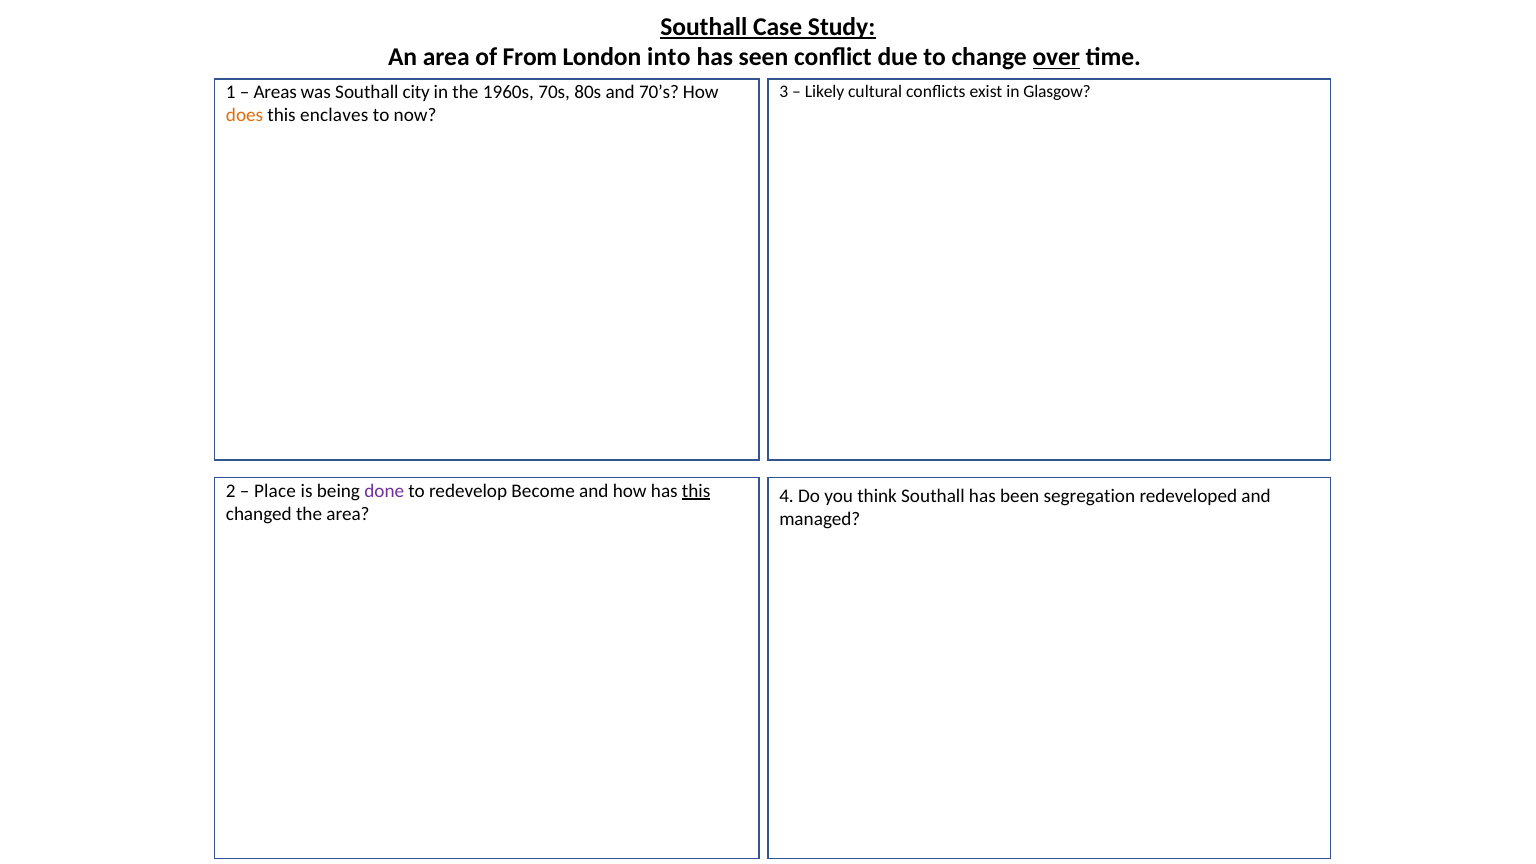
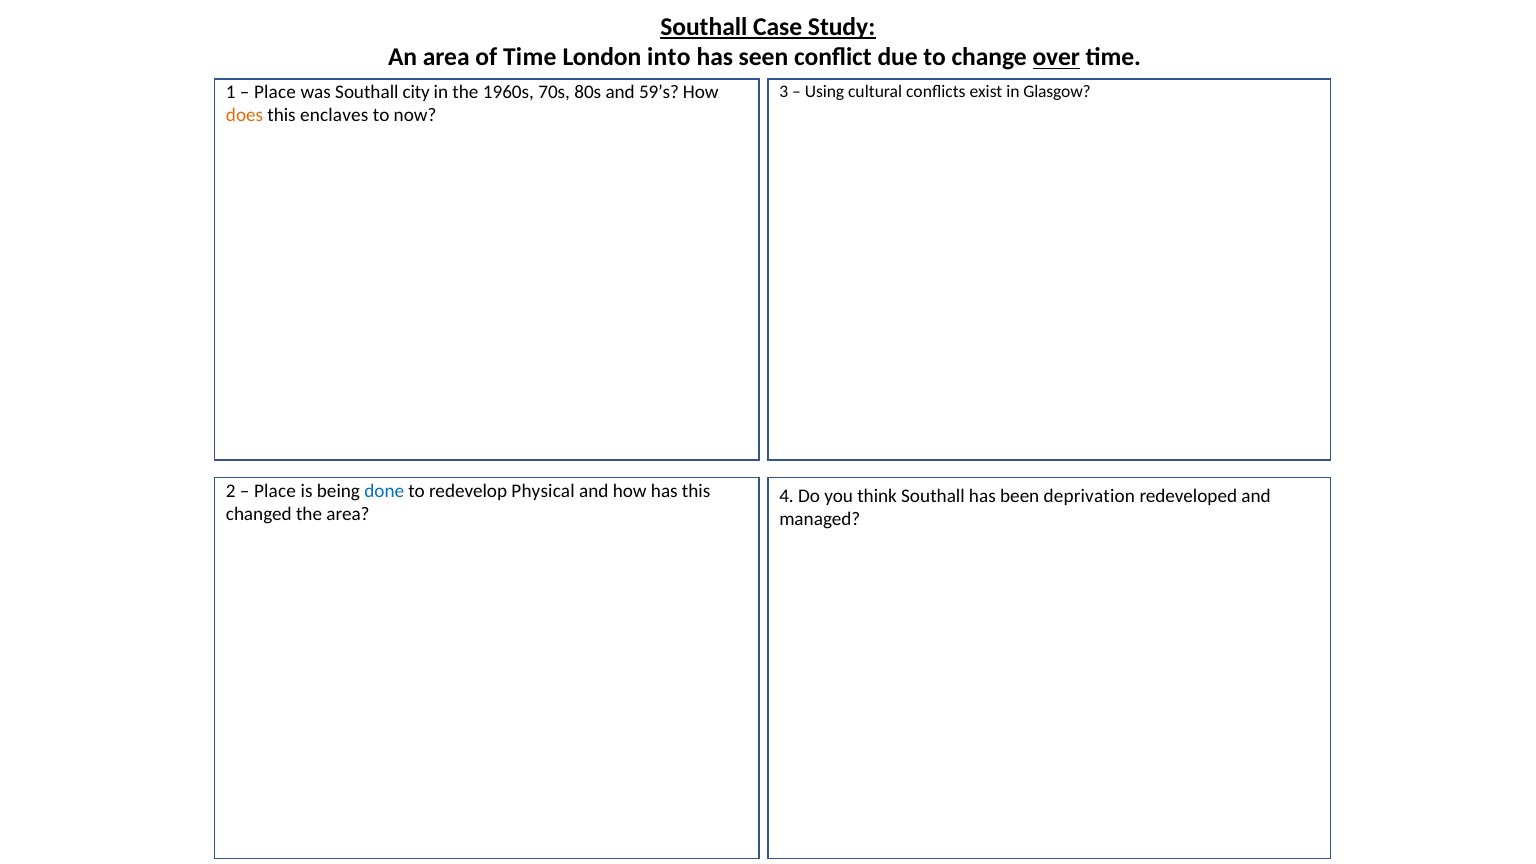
of From: From -> Time
Likely: Likely -> Using
Areas at (275, 92): Areas -> Place
70’s: 70’s -> 59’s
done colour: purple -> blue
Become: Become -> Physical
this at (696, 491) underline: present -> none
segregation: segregation -> deprivation
